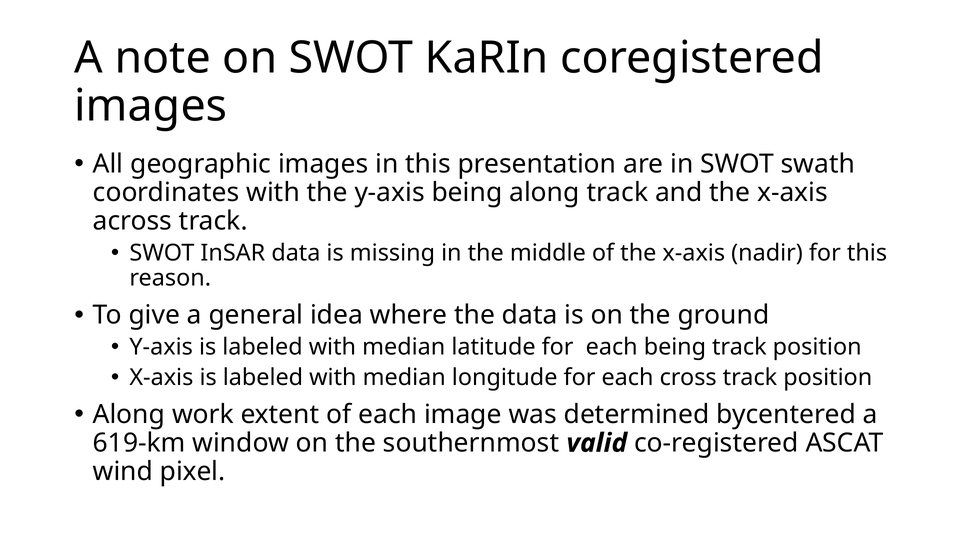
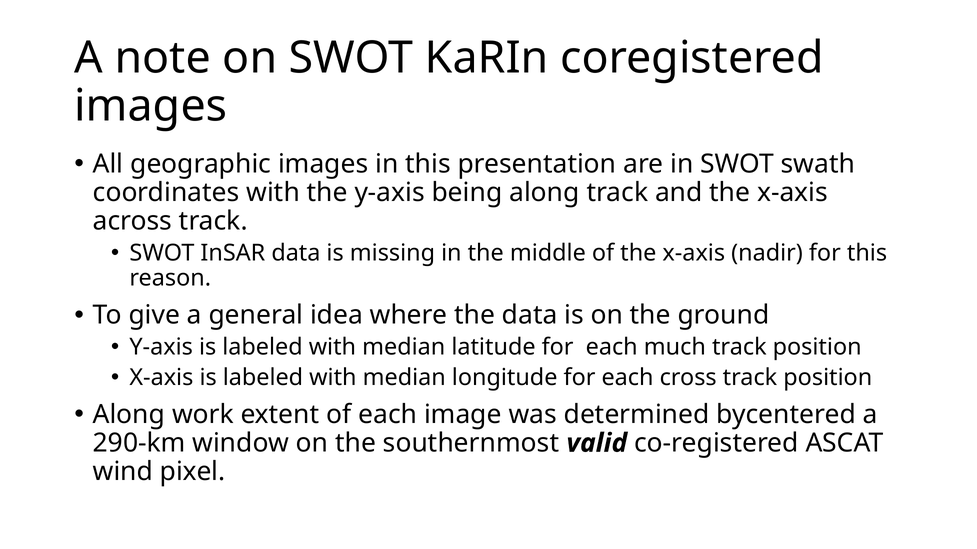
each being: being -> much
619-km: 619-km -> 290-km
